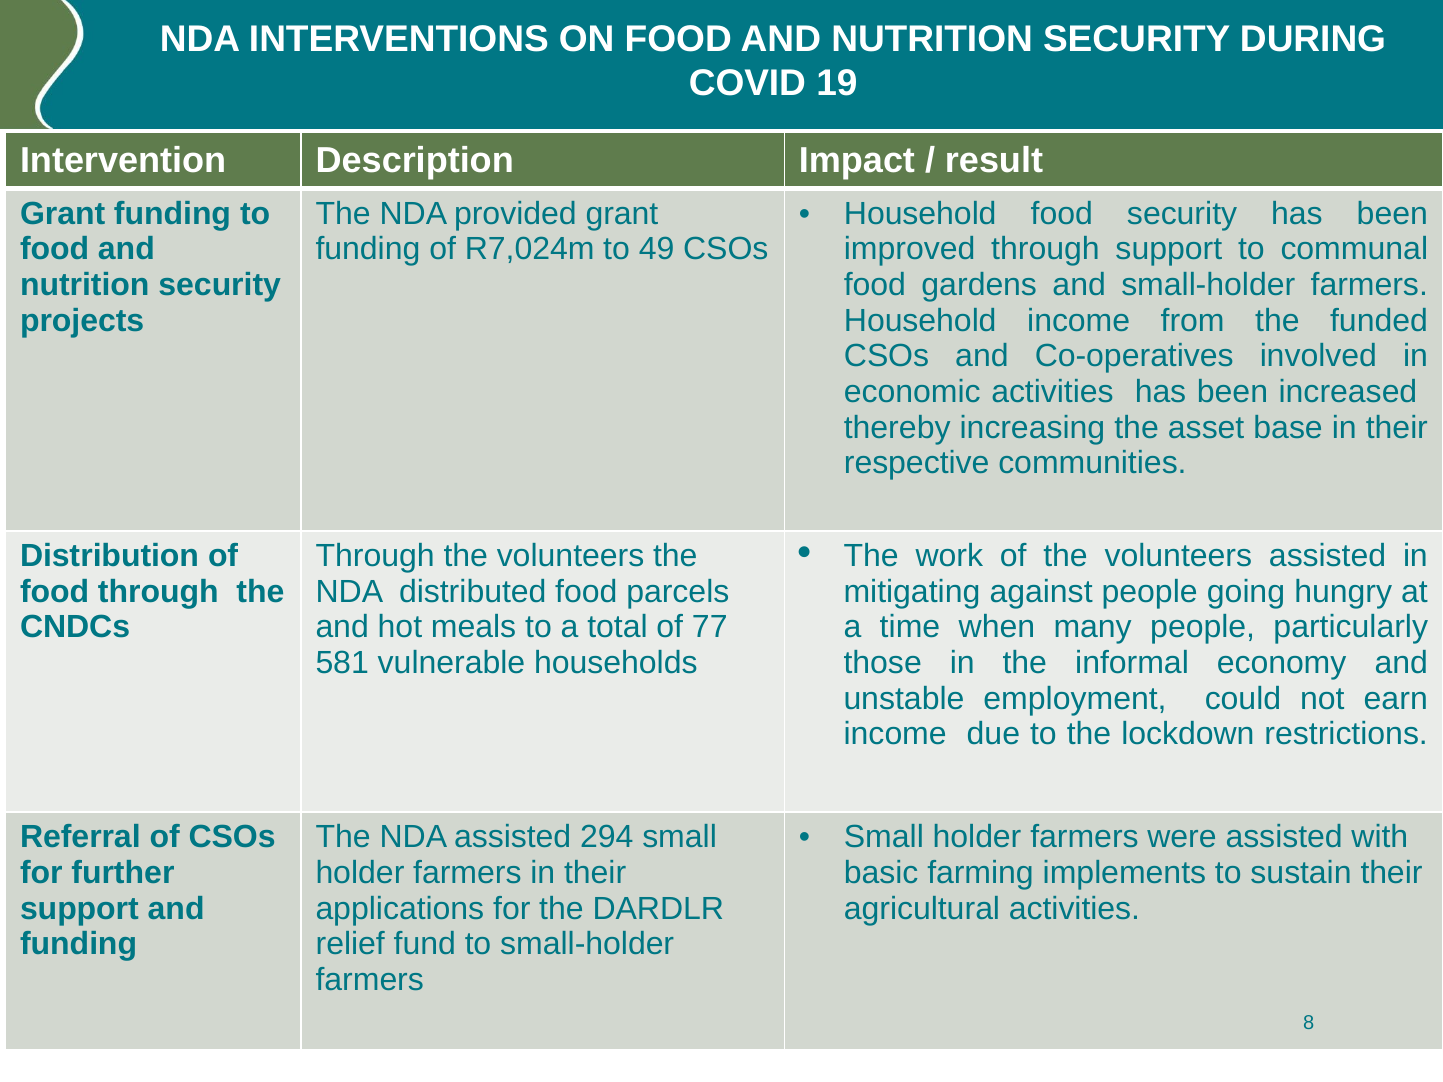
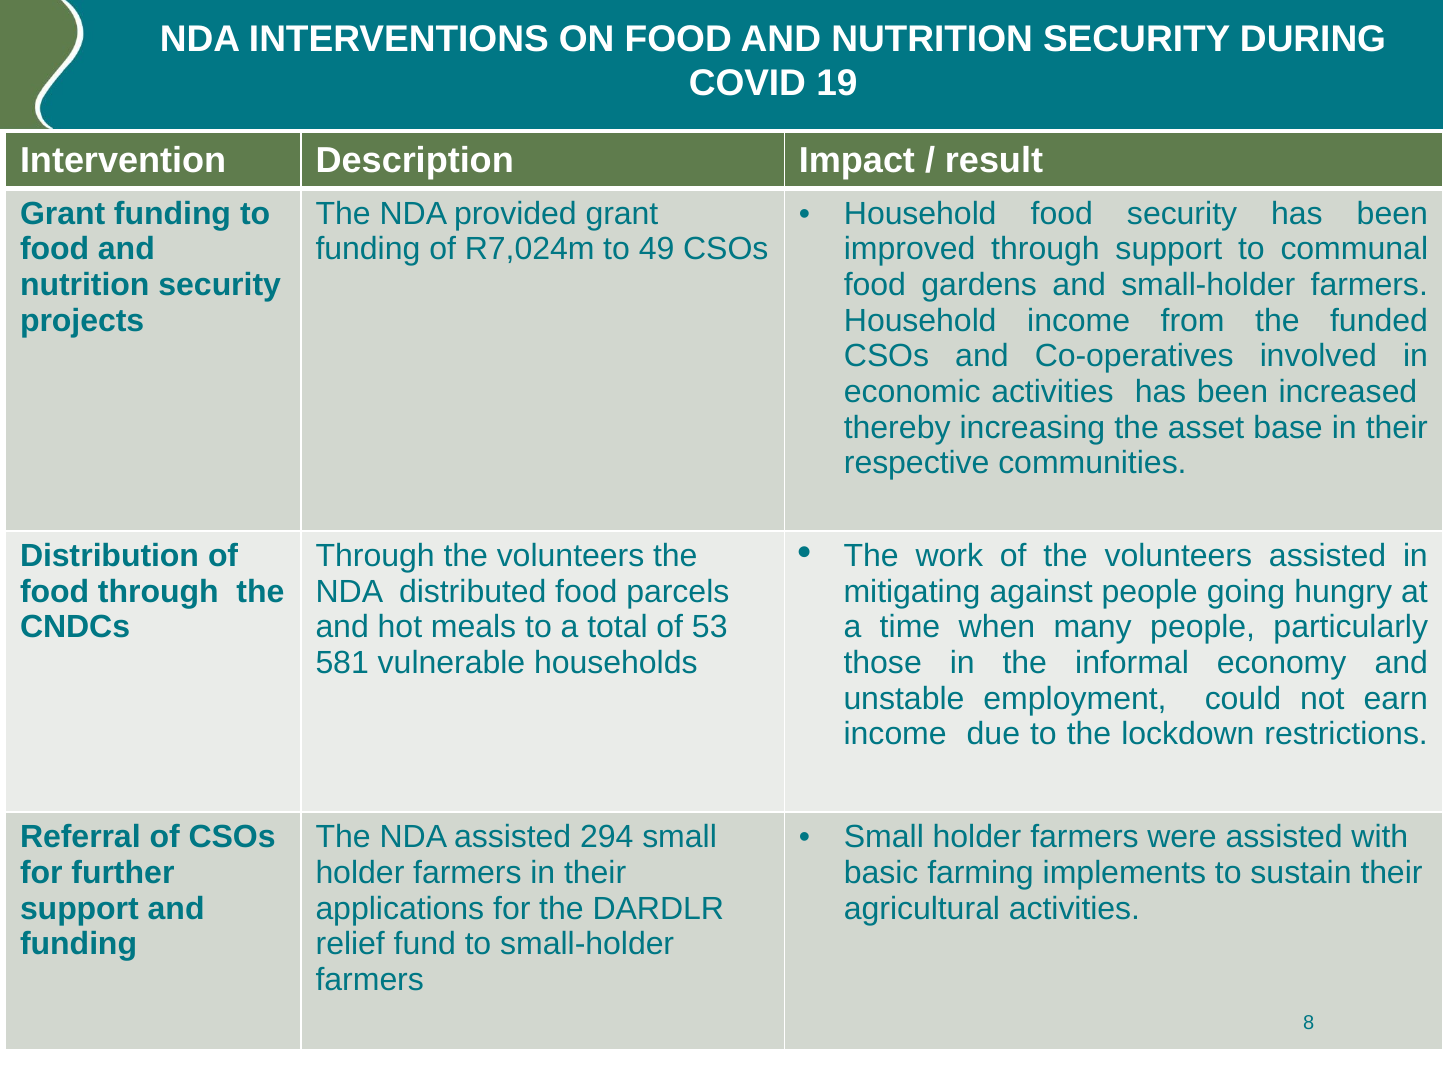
77: 77 -> 53
